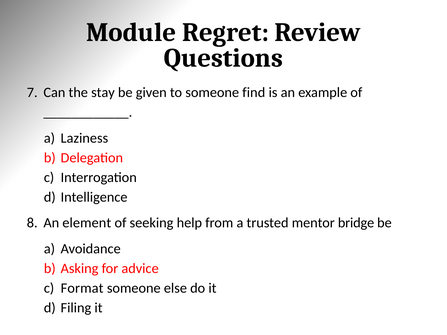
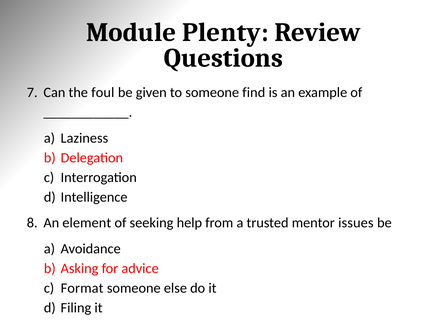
Regret: Regret -> Plenty
stay: stay -> foul
bridge: bridge -> issues
